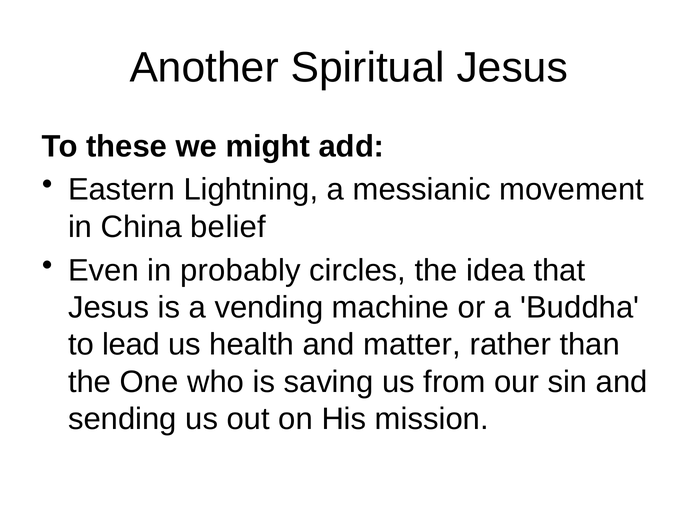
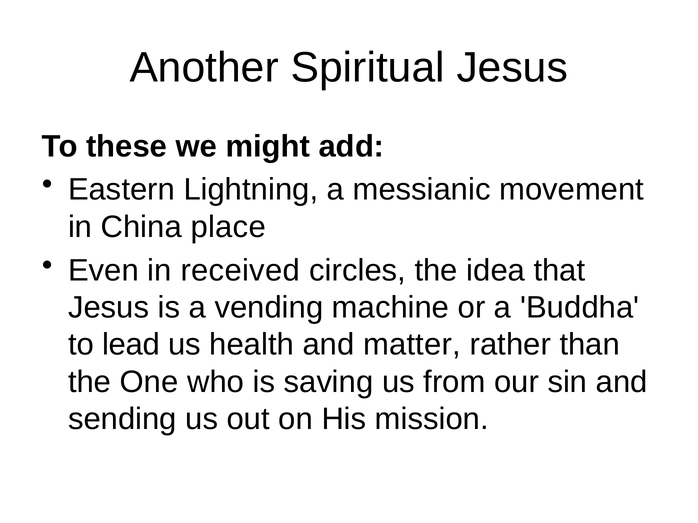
belief: belief -> place
probably: probably -> received
